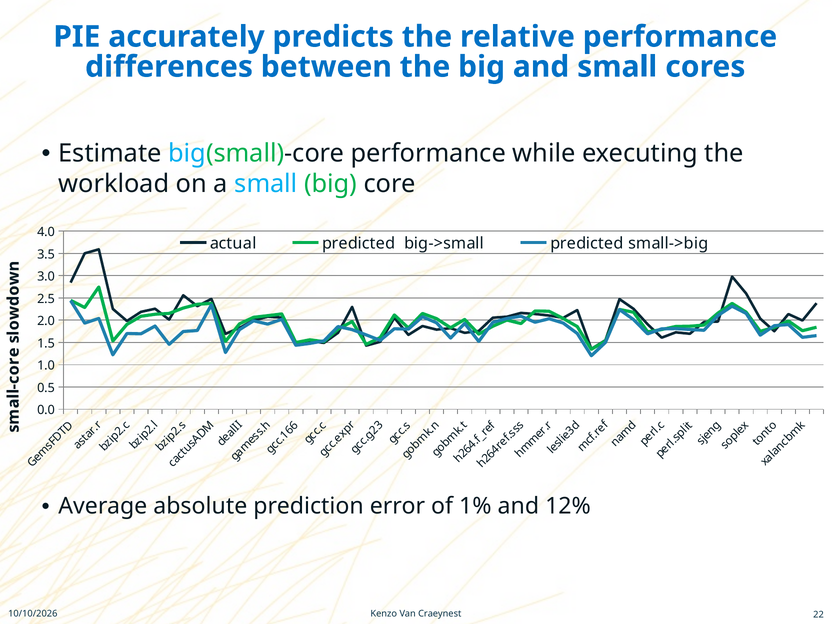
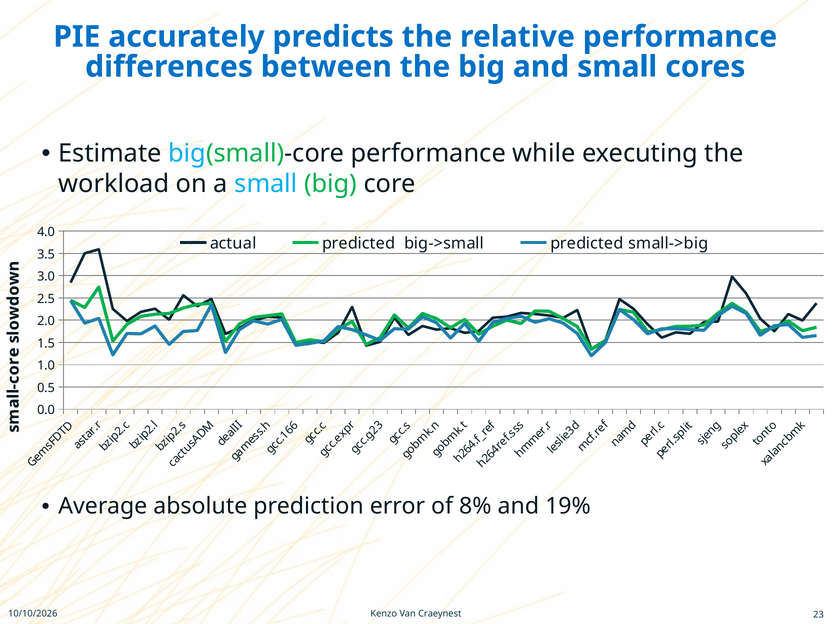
1%: 1% -> 8%
12%: 12% -> 19%
22: 22 -> 23
